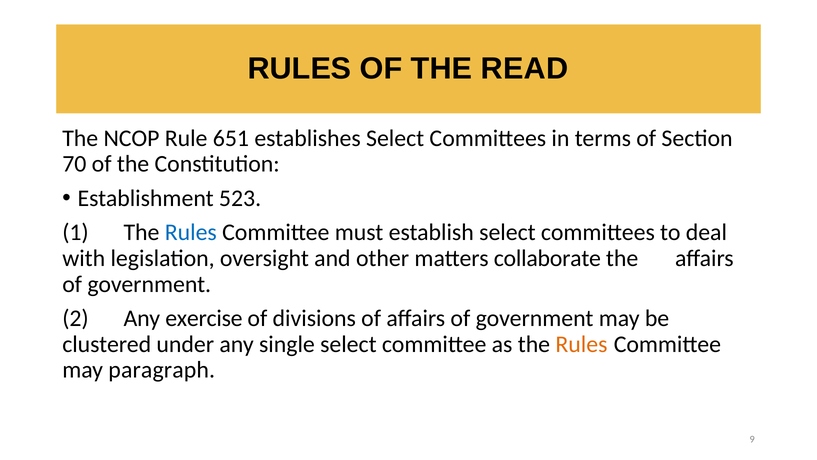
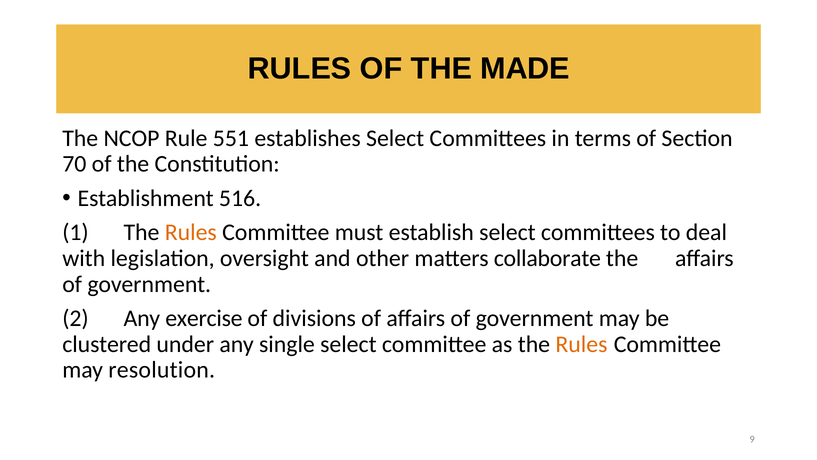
READ: READ -> MADE
651: 651 -> 551
523: 523 -> 516
Rules at (191, 232) colour: blue -> orange
paragraph: paragraph -> resolution
